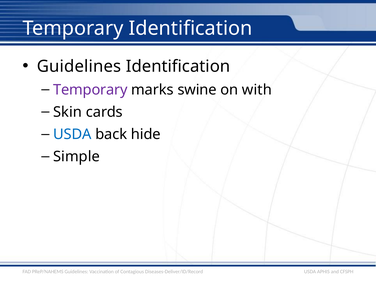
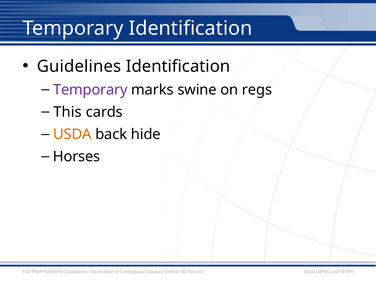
with: with -> regs
Skin: Skin -> This
USDA at (72, 134) colour: blue -> orange
Simple: Simple -> Horses
